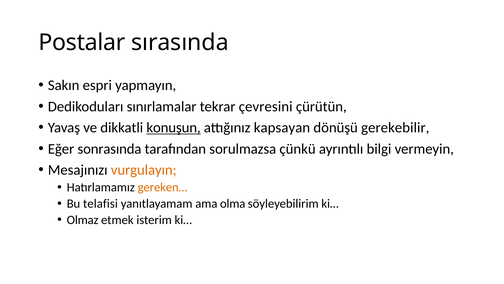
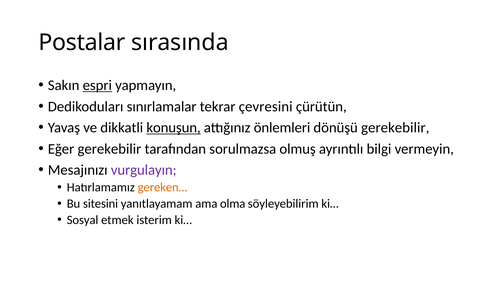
espri underline: none -> present
kapsayan: kapsayan -> önlemleri
Eğer sonrasında: sonrasında -> gerekebilir
çünkü: çünkü -> olmuş
vurgulayın colour: orange -> purple
telafisi: telafisi -> sitesini
Olmaz: Olmaz -> Sosyal
